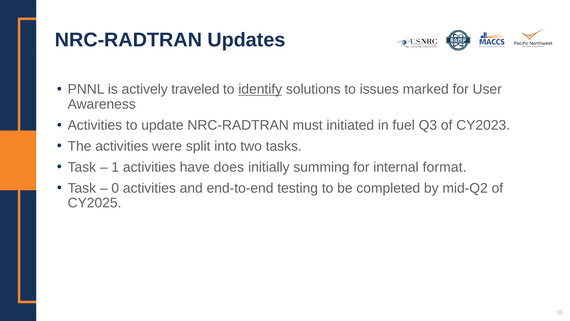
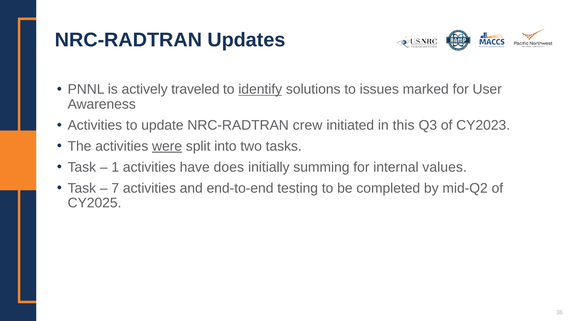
must: must -> crew
fuel: fuel -> this
were underline: none -> present
format: format -> values
0: 0 -> 7
